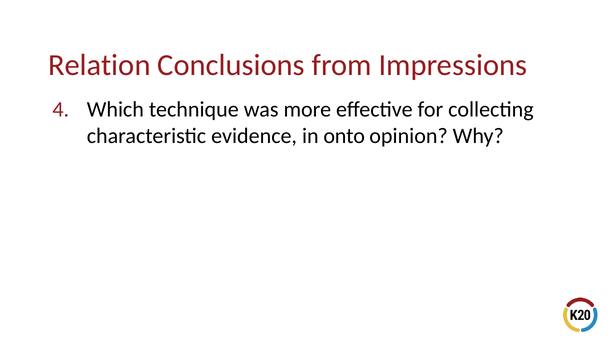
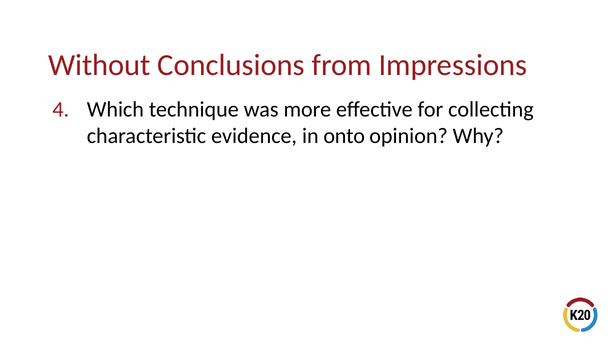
Relation: Relation -> Without
